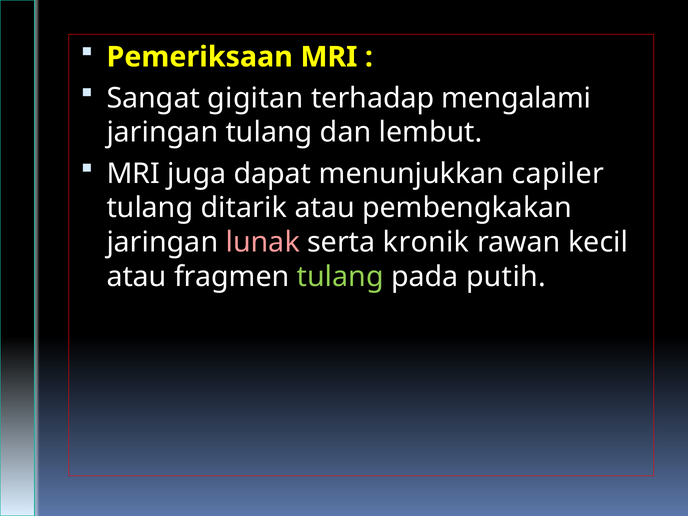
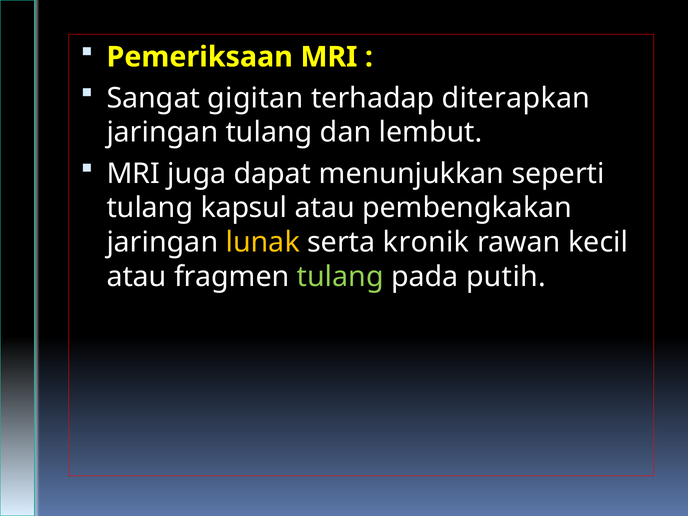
mengalami: mengalami -> diterapkan
capiler: capiler -> seperti
ditarik: ditarik -> kapsul
lunak colour: pink -> yellow
